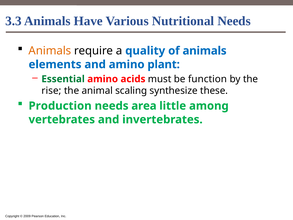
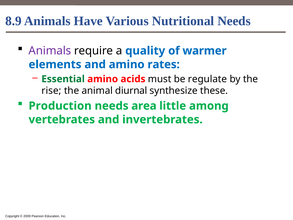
3.3: 3.3 -> 8.9
Animals at (50, 51) colour: orange -> purple
of animals: animals -> warmer
plant: plant -> rates
function: function -> regulate
scaling: scaling -> diurnal
